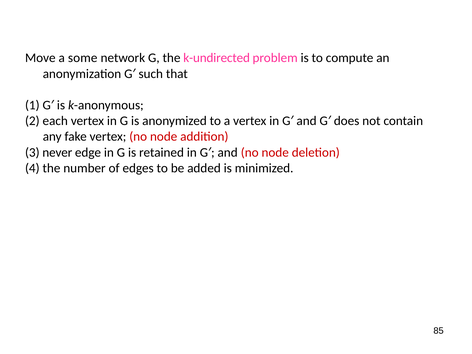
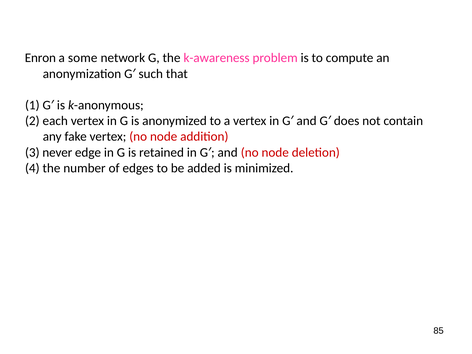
Move: Move -> Enron
k-undirected: k-undirected -> k-awareness
